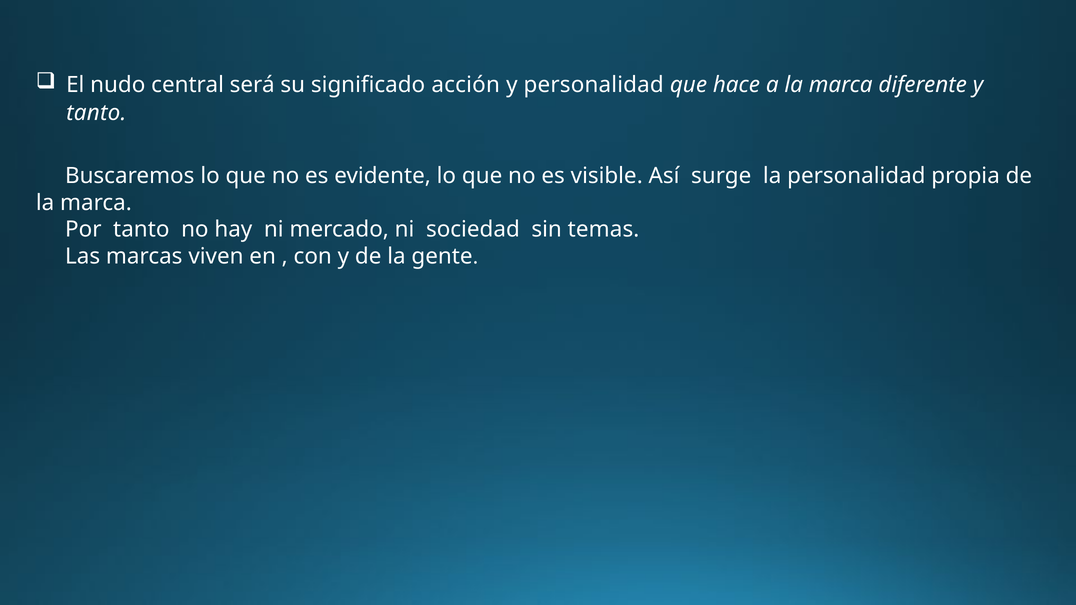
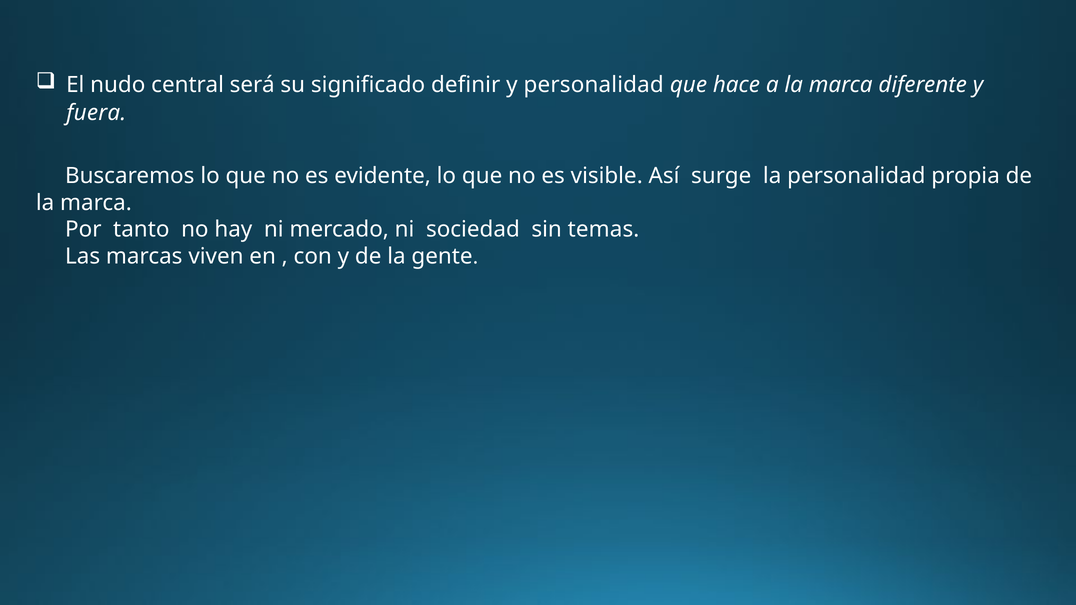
acción: acción -> definir
tanto at (96, 113): tanto -> fuera
